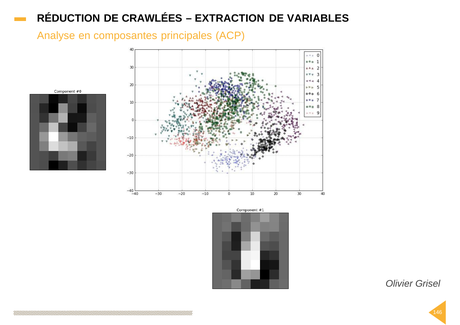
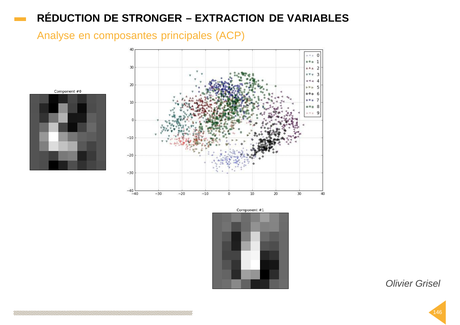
CRAWLÉES: CRAWLÉES -> STRONGER
